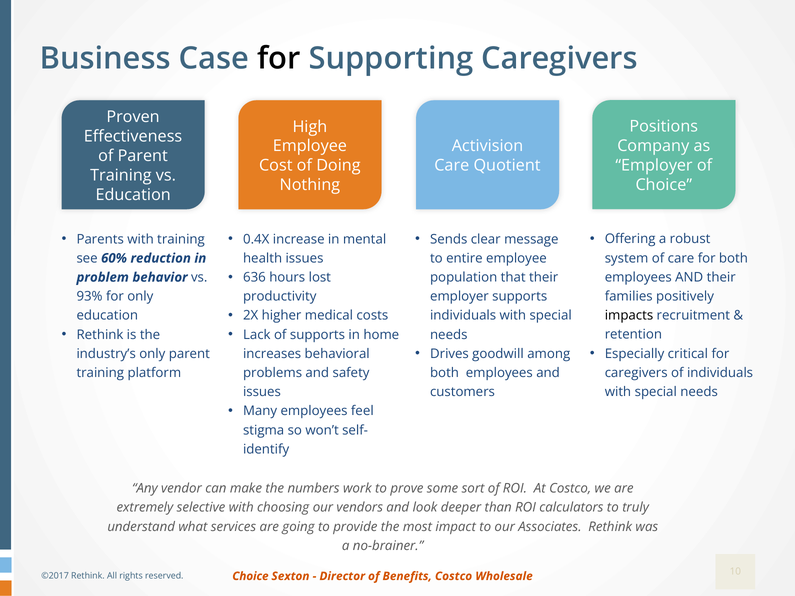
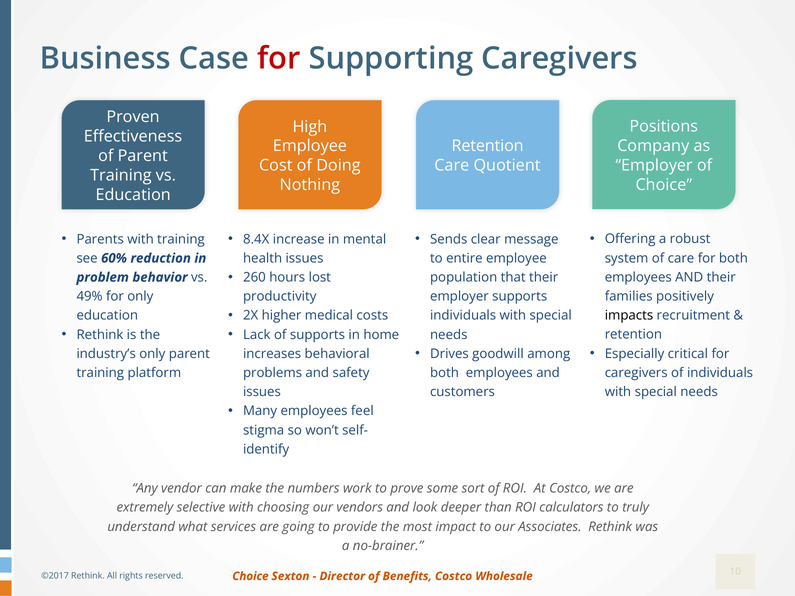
for at (279, 59) colour: black -> red
Activision at (488, 146): Activision -> Retention
0.4X: 0.4X -> 8.4X
636: 636 -> 260
93%: 93% -> 49%
